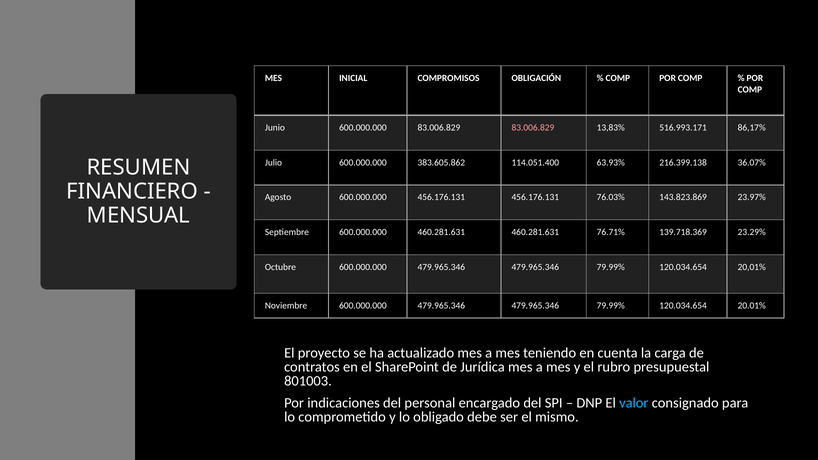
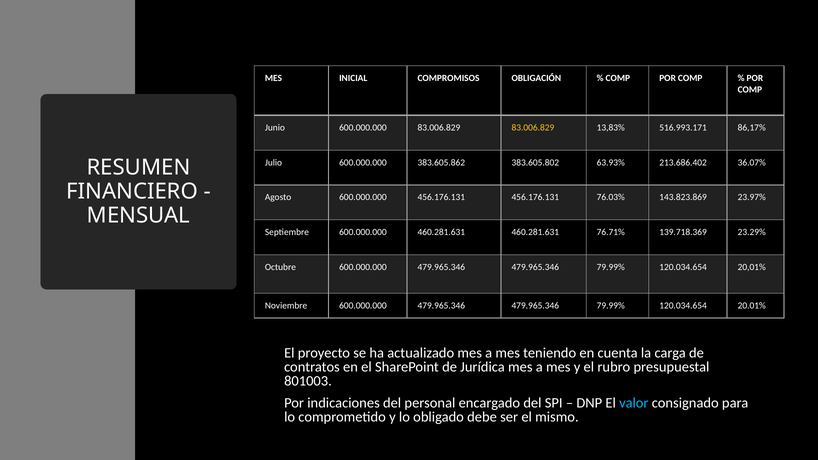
83.006.829 at (533, 128) colour: pink -> yellow
114.051.400: 114.051.400 -> 383.605.802
216.399.138: 216.399.138 -> 213.686.402
